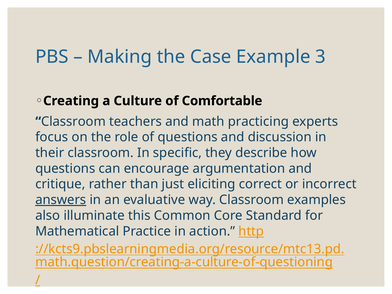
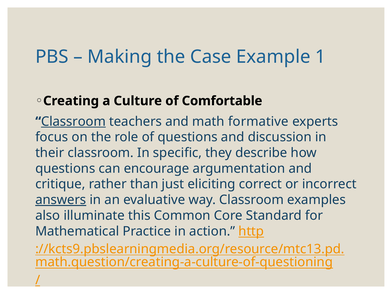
3: 3 -> 1
Classroom at (73, 121) underline: none -> present
practicing: practicing -> formative
